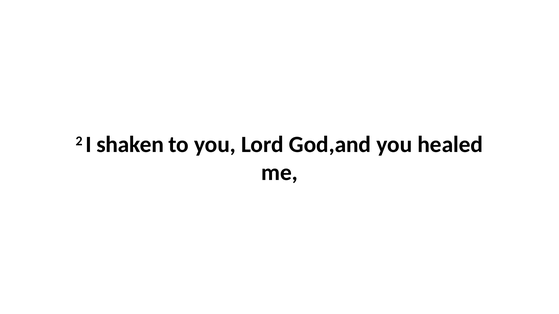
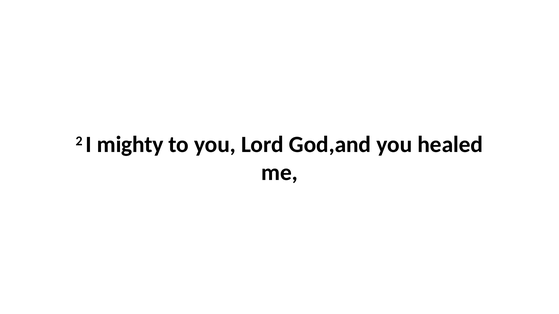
shaken: shaken -> mighty
